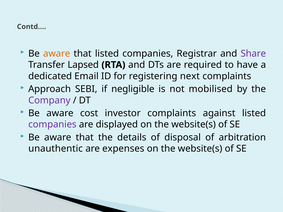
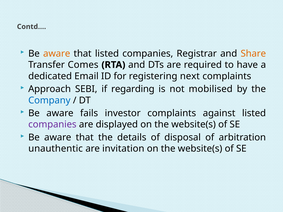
Share colour: purple -> orange
Lapsed: Lapsed -> Comes
negligible: negligible -> regarding
Company colour: purple -> blue
cost: cost -> fails
expenses: expenses -> invitation
